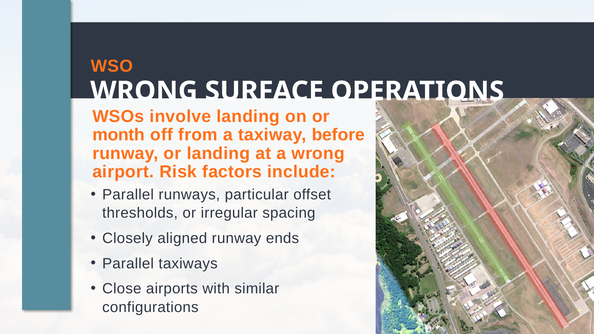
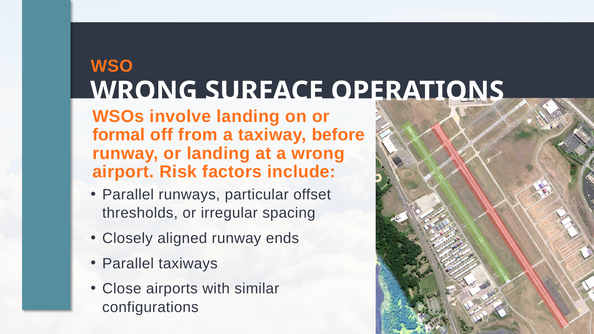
month: month -> formal
